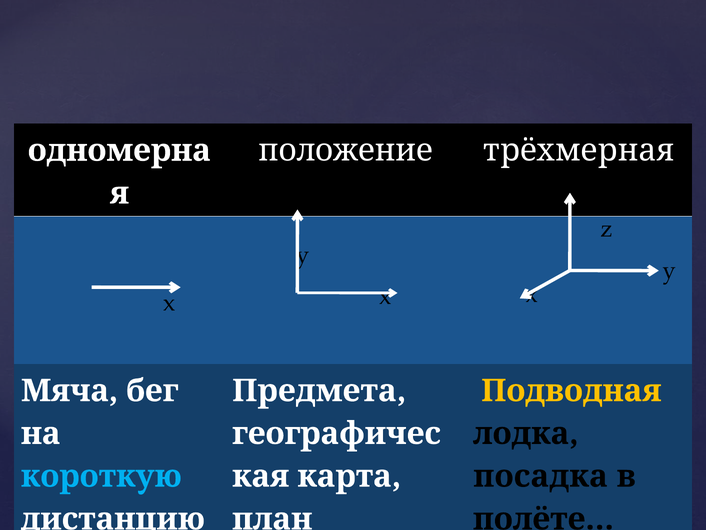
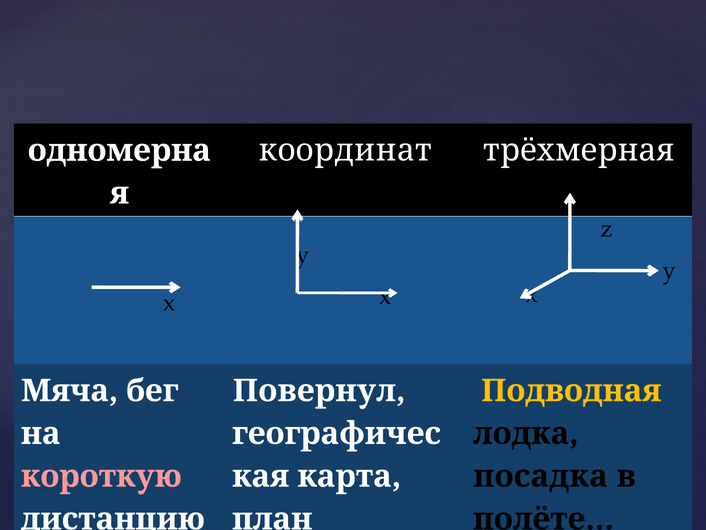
положение at (346, 150): положение -> координат
Предмета: Предмета -> Повернул
короткую colour: light blue -> pink
